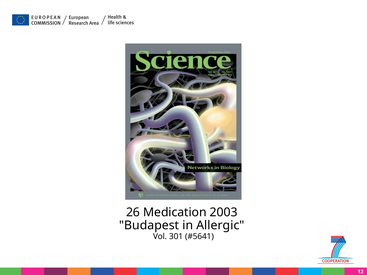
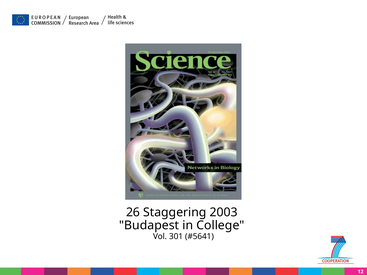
Medication: Medication -> Staggering
Allergic: Allergic -> College
